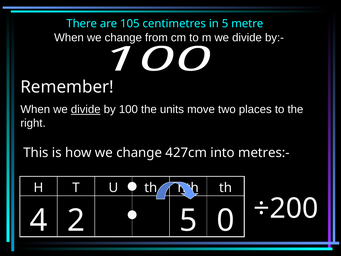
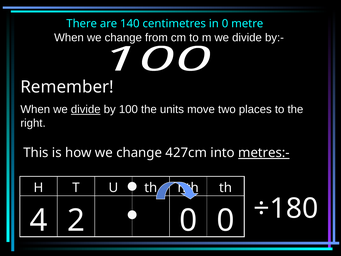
105: 105 -> 140
in 5: 5 -> 0
metres:- underline: none -> present
2 5: 5 -> 0
÷200: ÷200 -> ÷180
